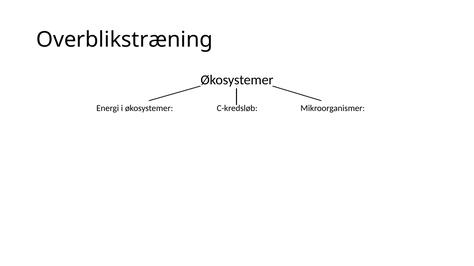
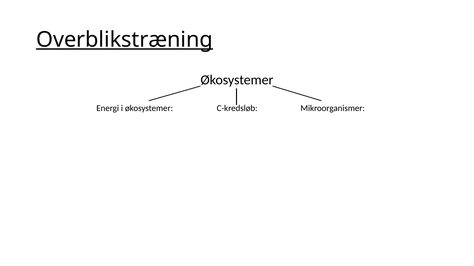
Overblikstræning underline: none -> present
